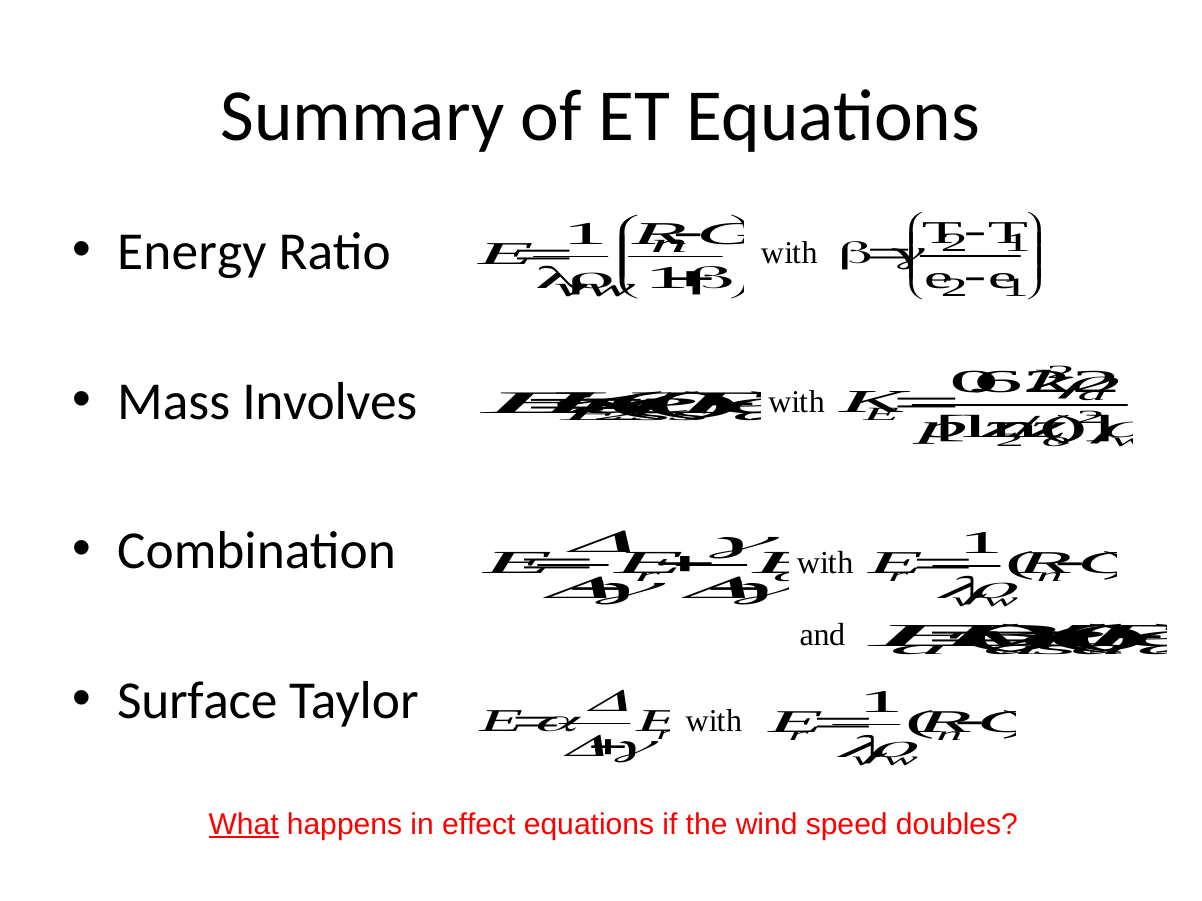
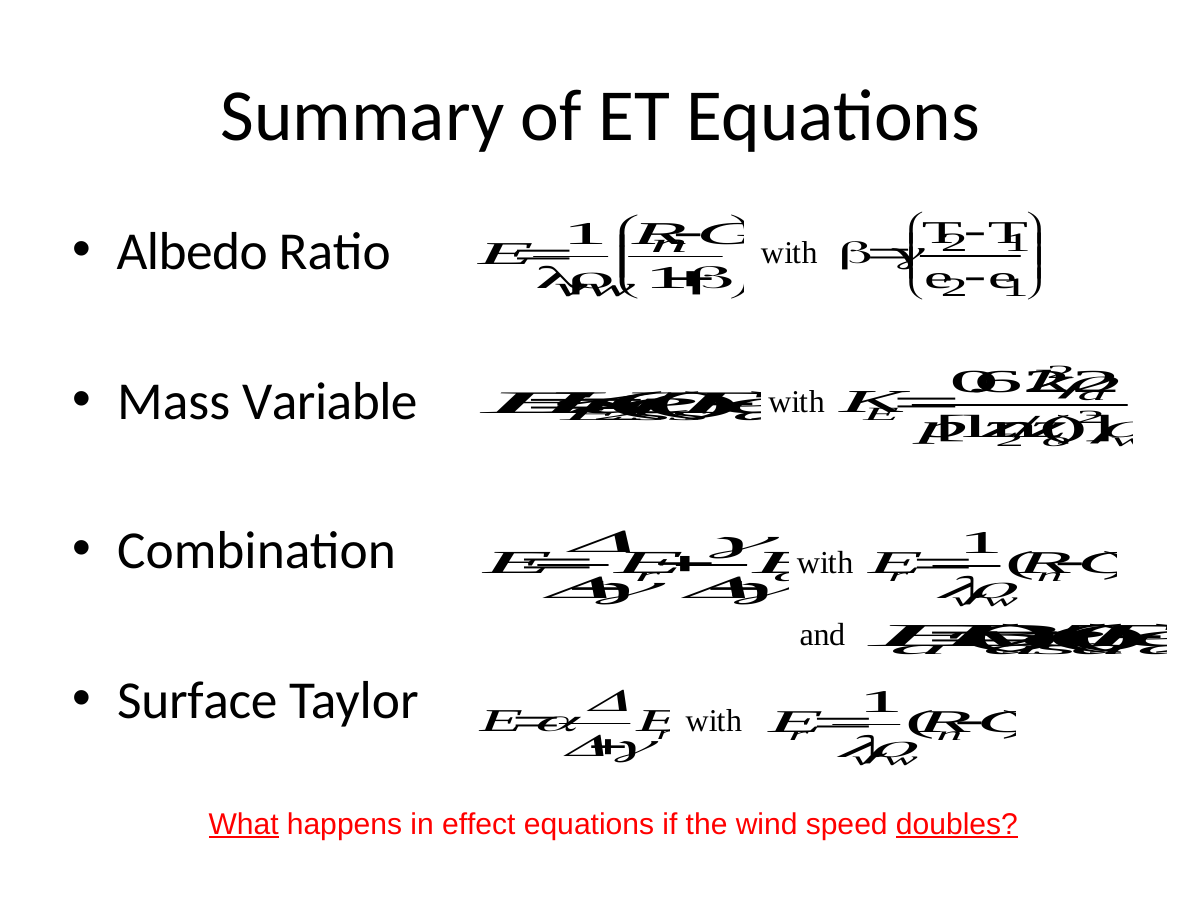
Energy: Energy -> Albedo
Involves: Involves -> Variable
doubles underline: none -> present
